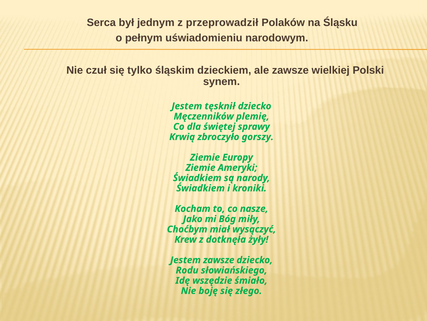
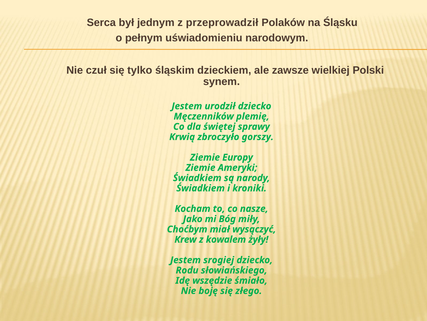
tęsknił: tęsknił -> urodził
dotknęła: dotknęła -> kowalem
Jestem zawsze: zawsze -> srogiej
